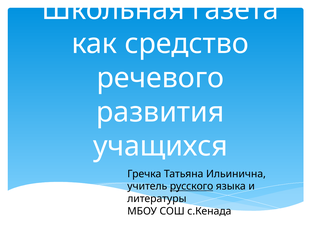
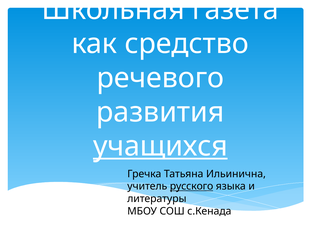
учащихся underline: none -> present
